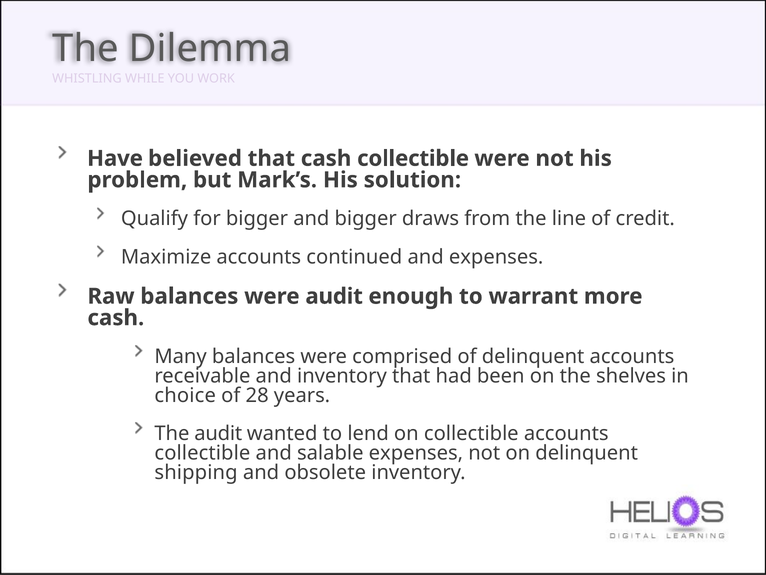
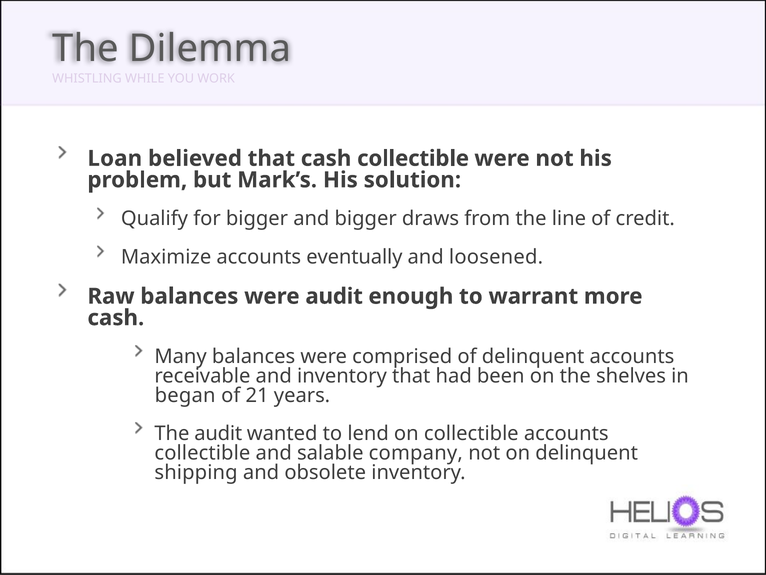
Have: Have -> Loan
continued: continued -> eventually
and expenses: expenses -> loosened
choice: choice -> began
28: 28 -> 21
salable expenses: expenses -> company
